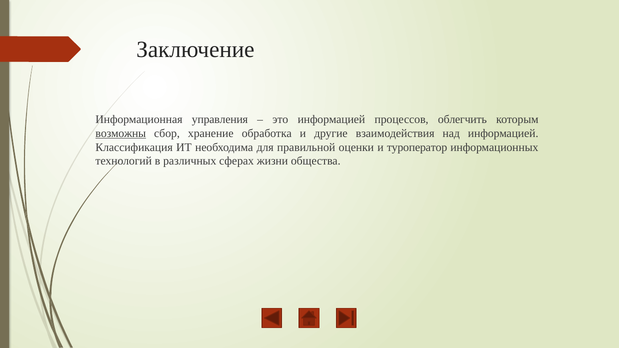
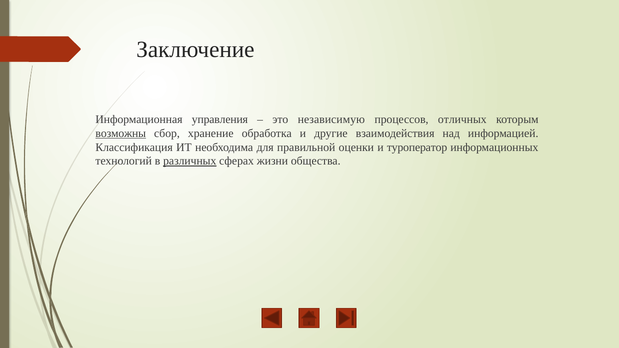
это информацией: информацией -> независимую
облегчить: облегчить -> отличных
различных underline: none -> present
